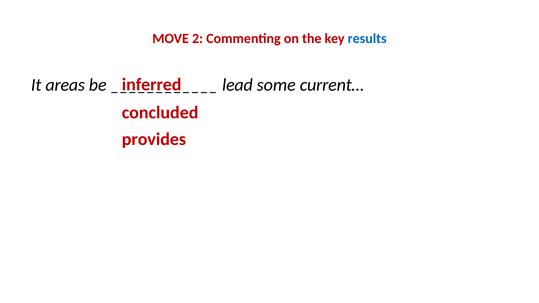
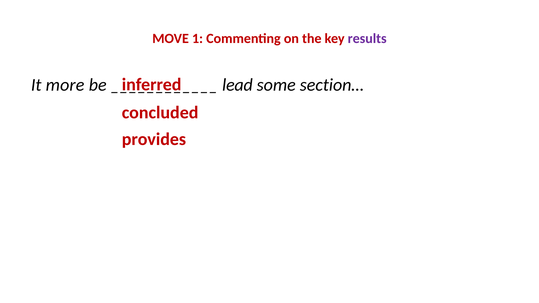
2: 2 -> 1
results colour: blue -> purple
areas: areas -> more
current…: current… -> section…
